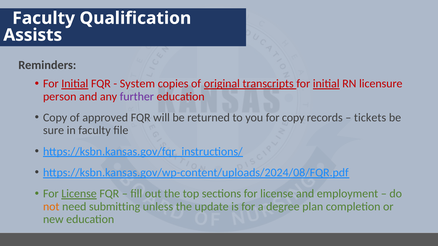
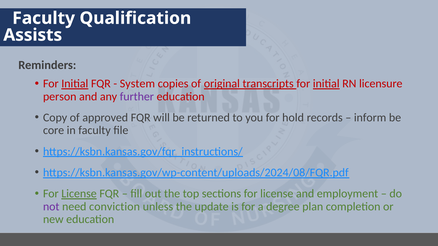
for copy: copy -> hold
tickets: tickets -> inform
sure: sure -> core
not colour: orange -> purple
submitting: submitting -> conviction
